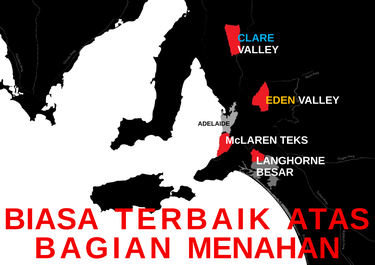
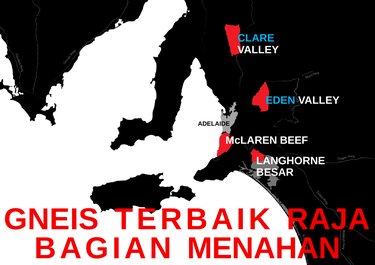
EDEN colour: yellow -> light blue
TEKS: TEKS -> BEEF
BIASA: BIASA -> GNEIS
ATAS: ATAS -> RAJA
